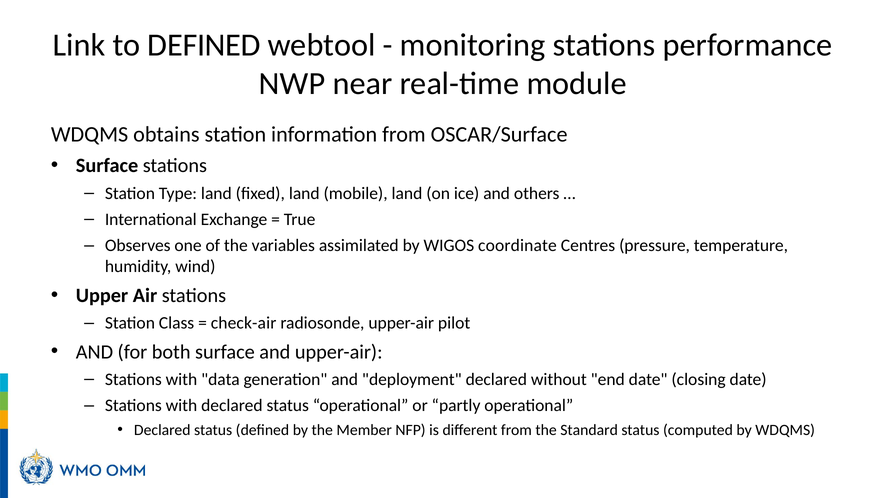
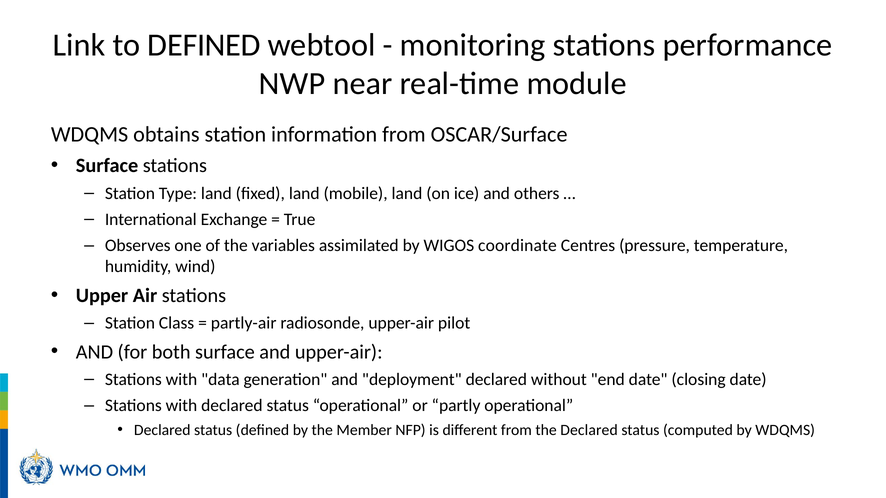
check-air: check-air -> partly-air
the Standard: Standard -> Declared
